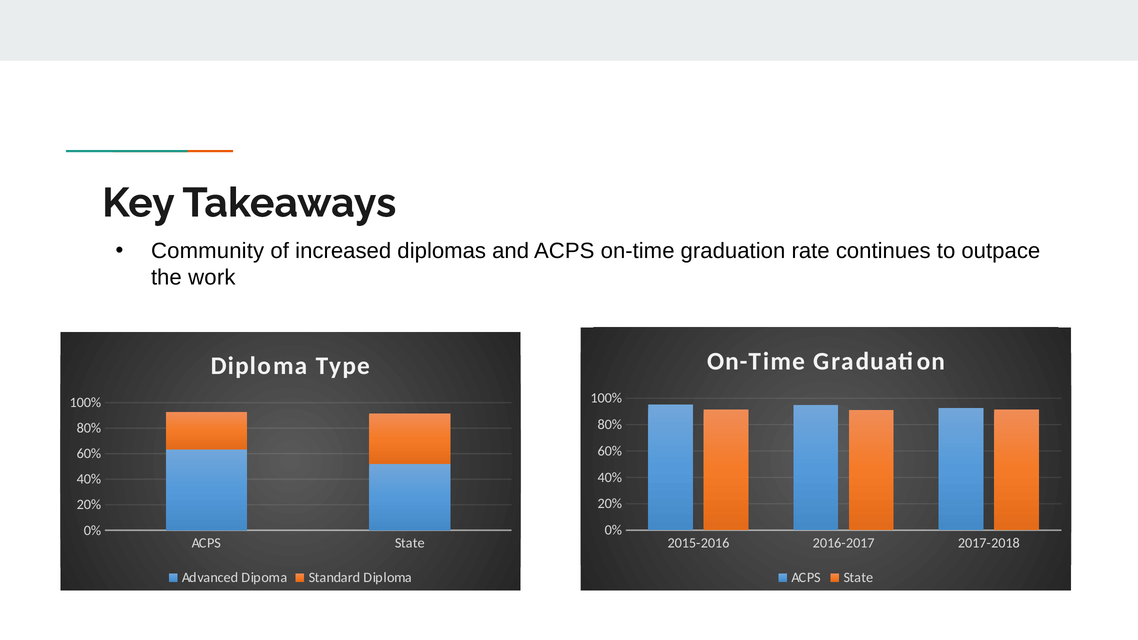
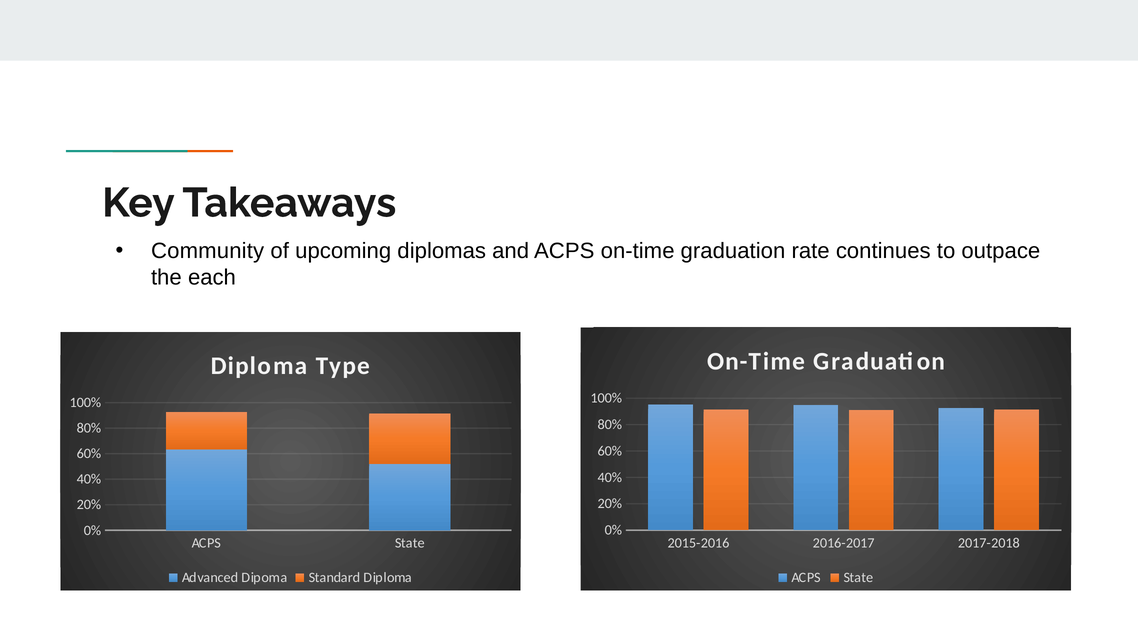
increased: increased -> upcoming
work: work -> each
